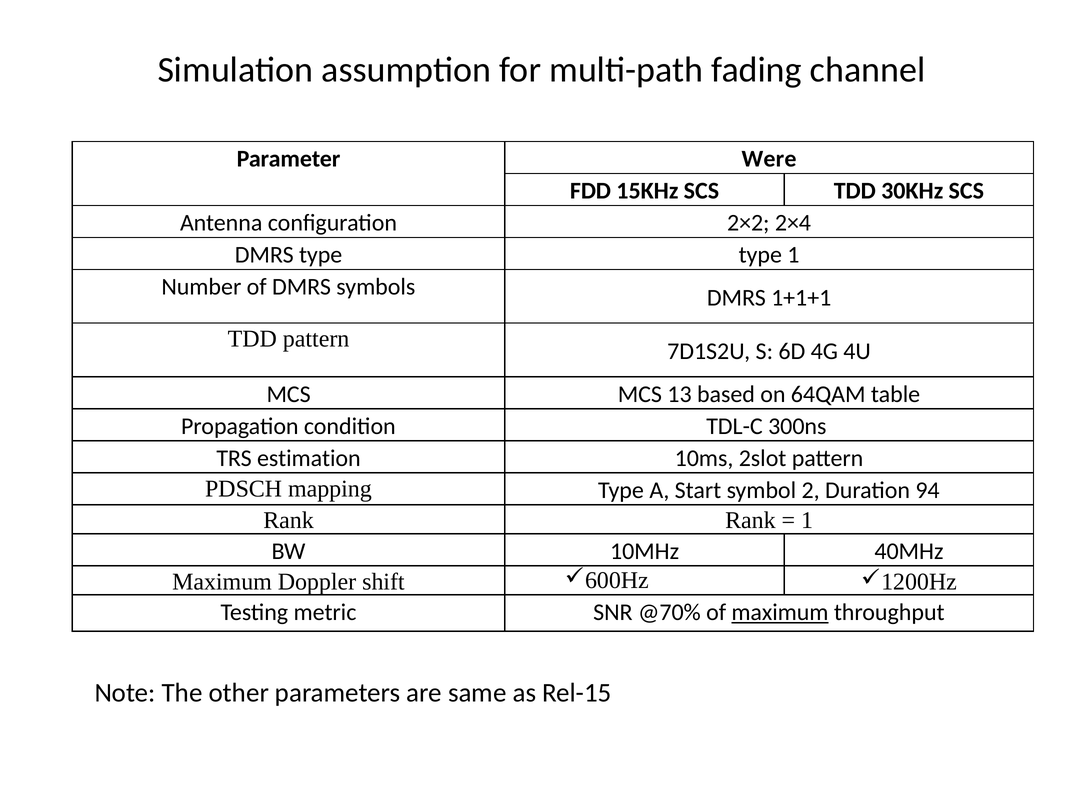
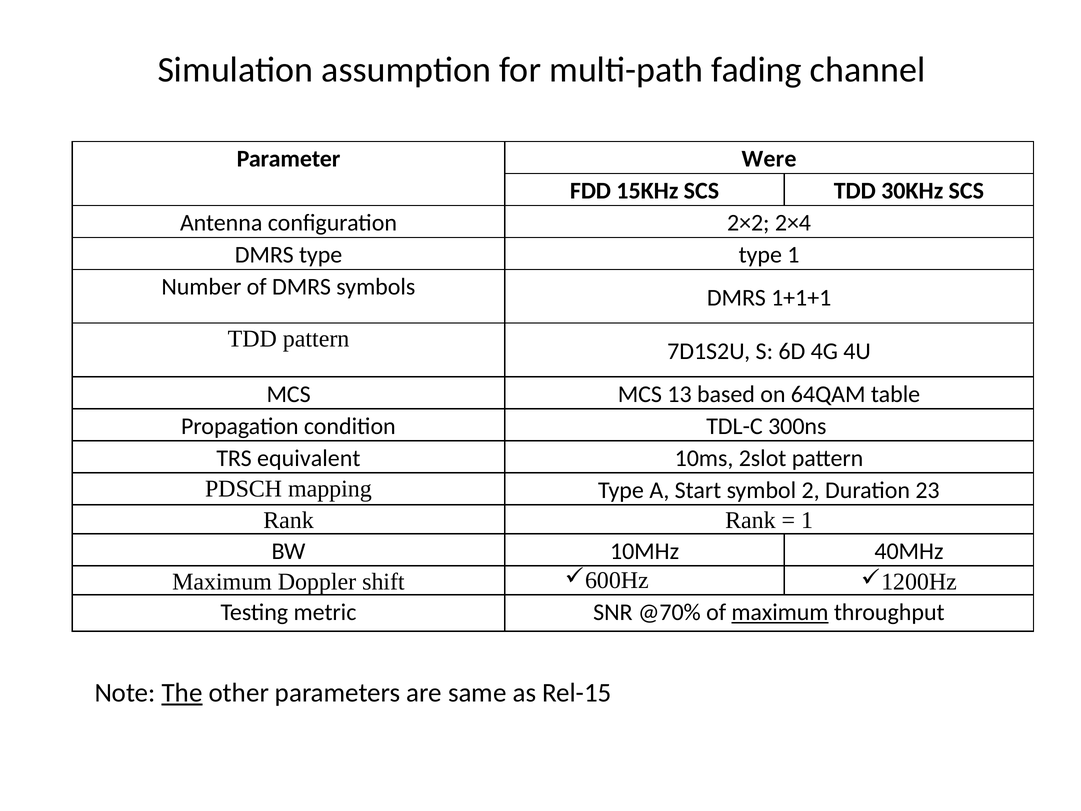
estimation: estimation -> equivalent
94: 94 -> 23
The underline: none -> present
